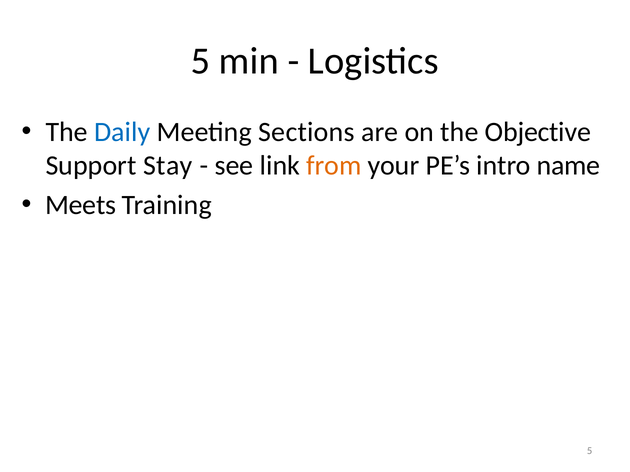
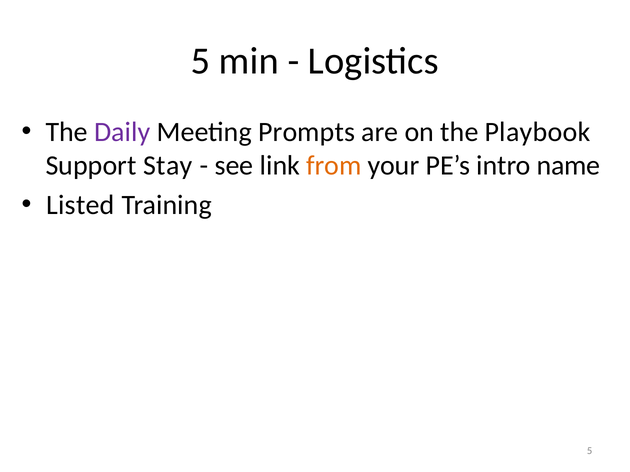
Daily colour: blue -> purple
Sections: Sections -> Prompts
Objective: Objective -> Playbook
Meets: Meets -> Listed
